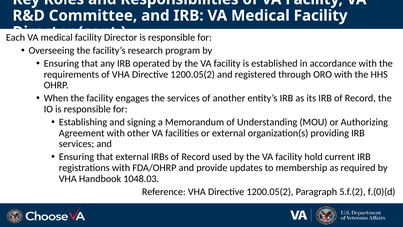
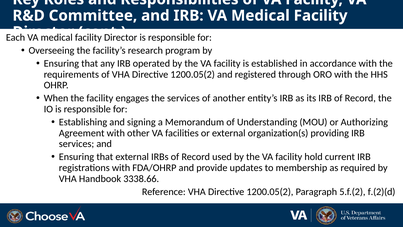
1048.03: 1048.03 -> 3338.66
f.(0)(d: f.(0)(d -> f.(2)(d
